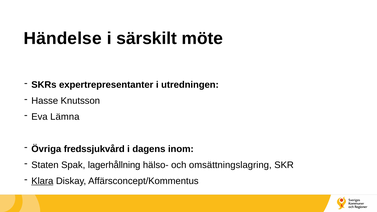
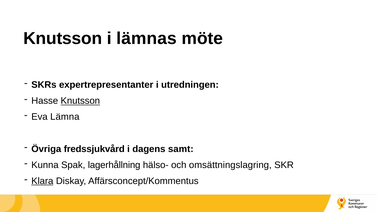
Händelse at (63, 39): Händelse -> Knutsson
särskilt: särskilt -> lämnas
Knutsson at (80, 101) underline: none -> present
inom: inom -> samt
Staten: Staten -> Kunna
